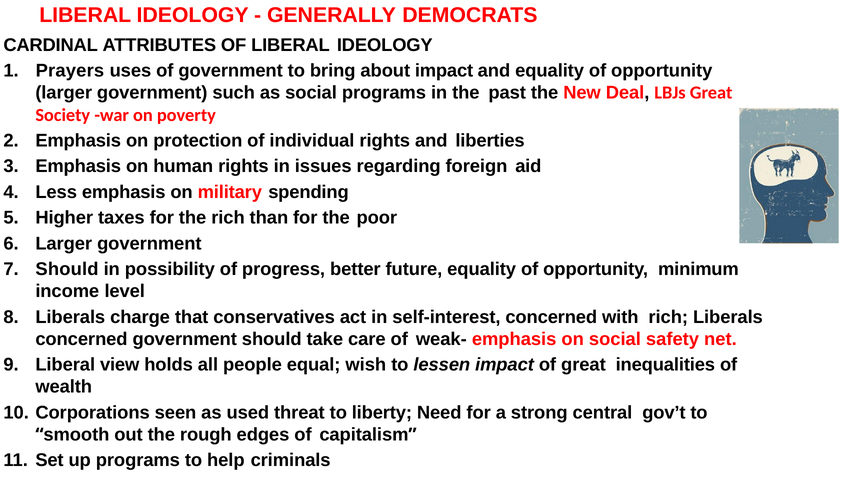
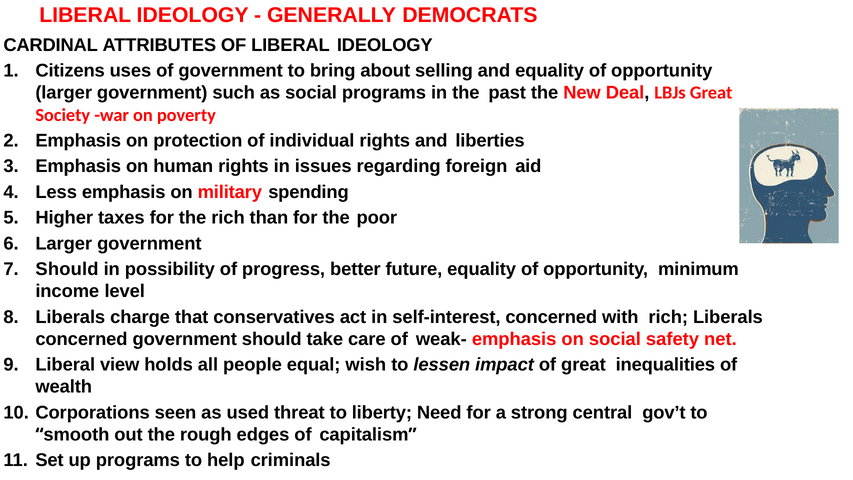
Prayers: Prayers -> Citizens
about impact: impact -> selling
